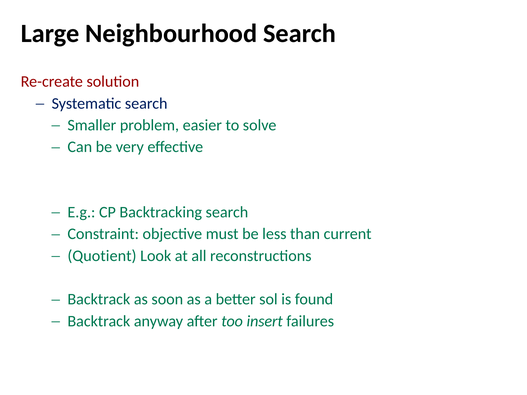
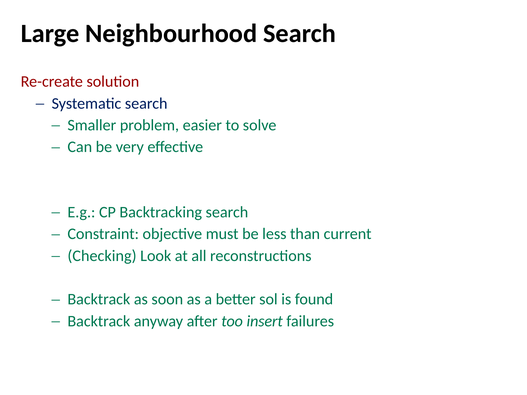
Quotient: Quotient -> Checking
